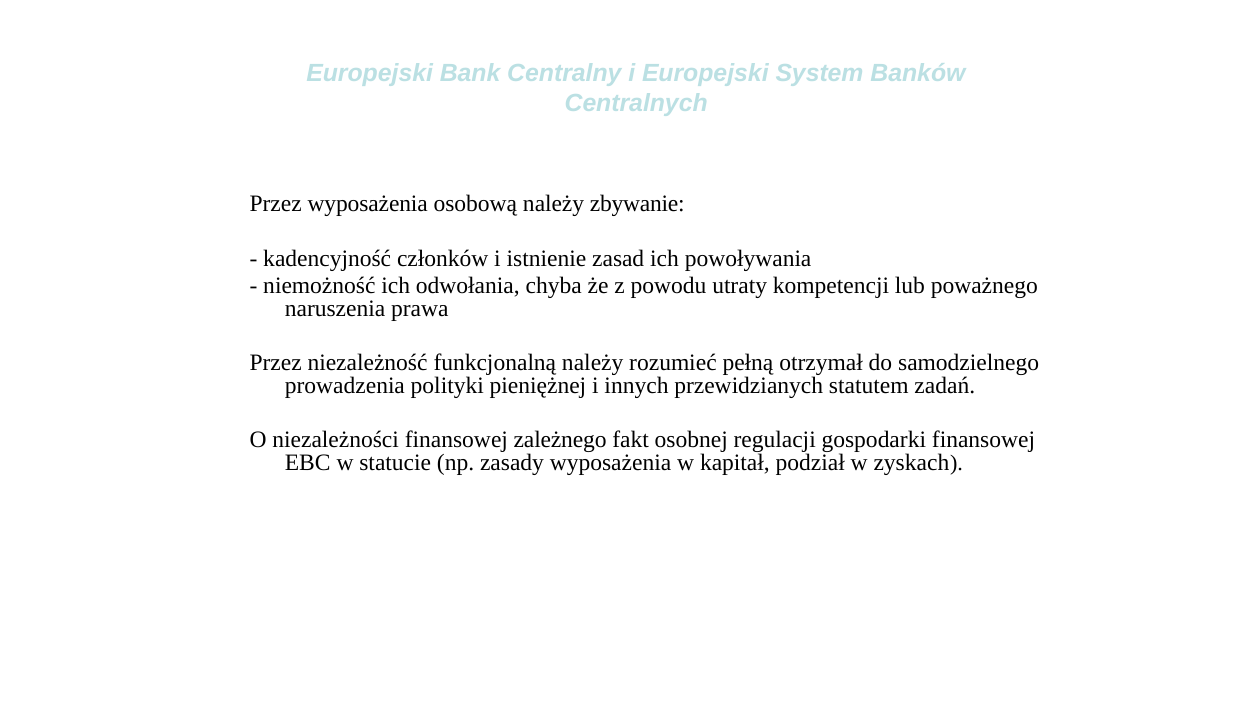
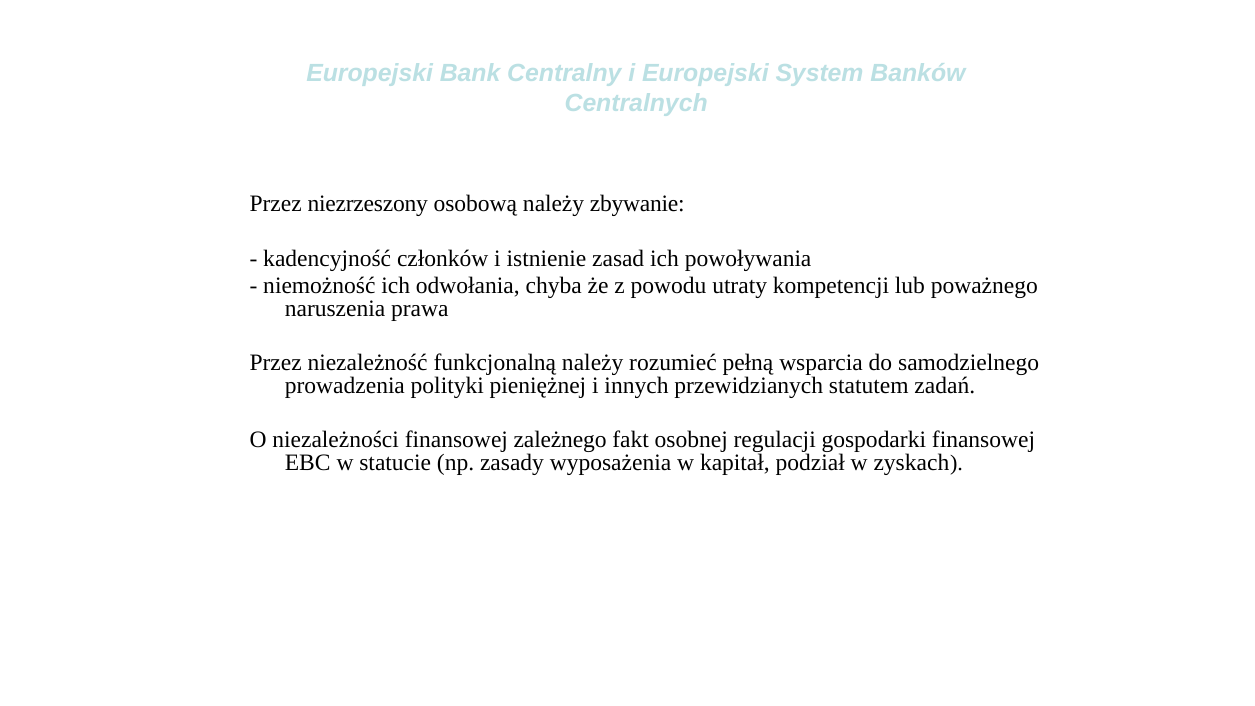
Przez wyposażenia: wyposażenia -> niezrzeszony
otrzymał: otrzymał -> wsparcia
